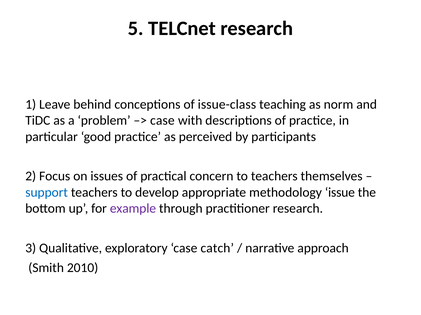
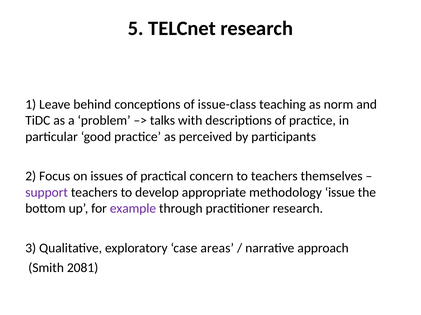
case at (162, 121): case -> talks
support colour: blue -> purple
catch: catch -> areas
2010: 2010 -> 2081
